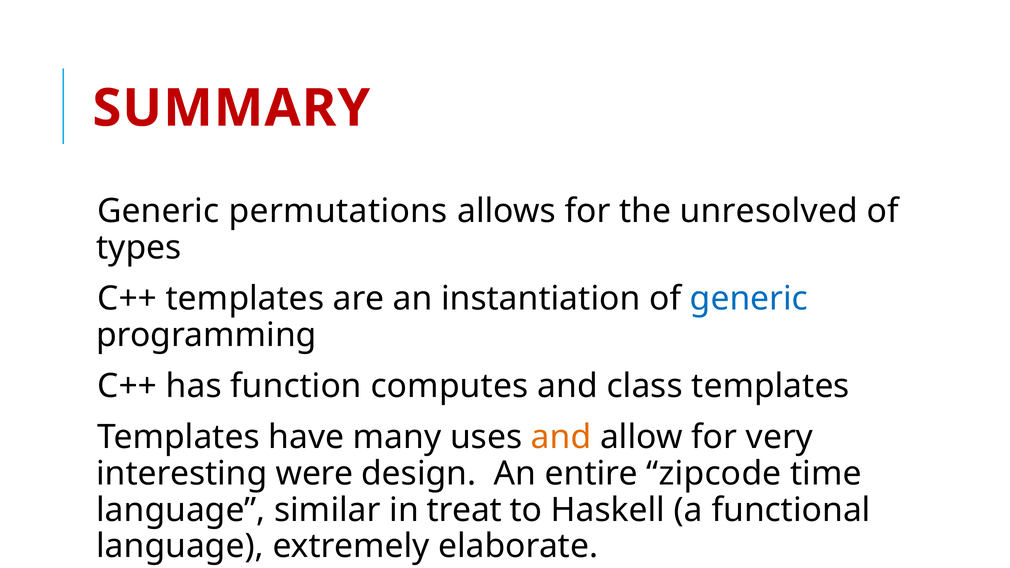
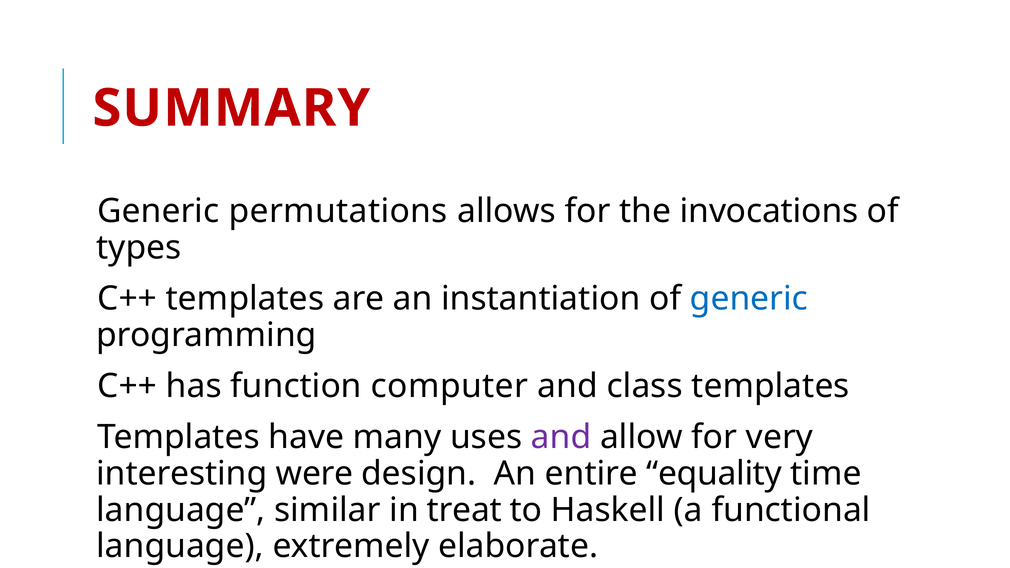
unresolved: unresolved -> invocations
computes: computes -> computer
and at (561, 437) colour: orange -> purple
zipcode: zipcode -> equality
